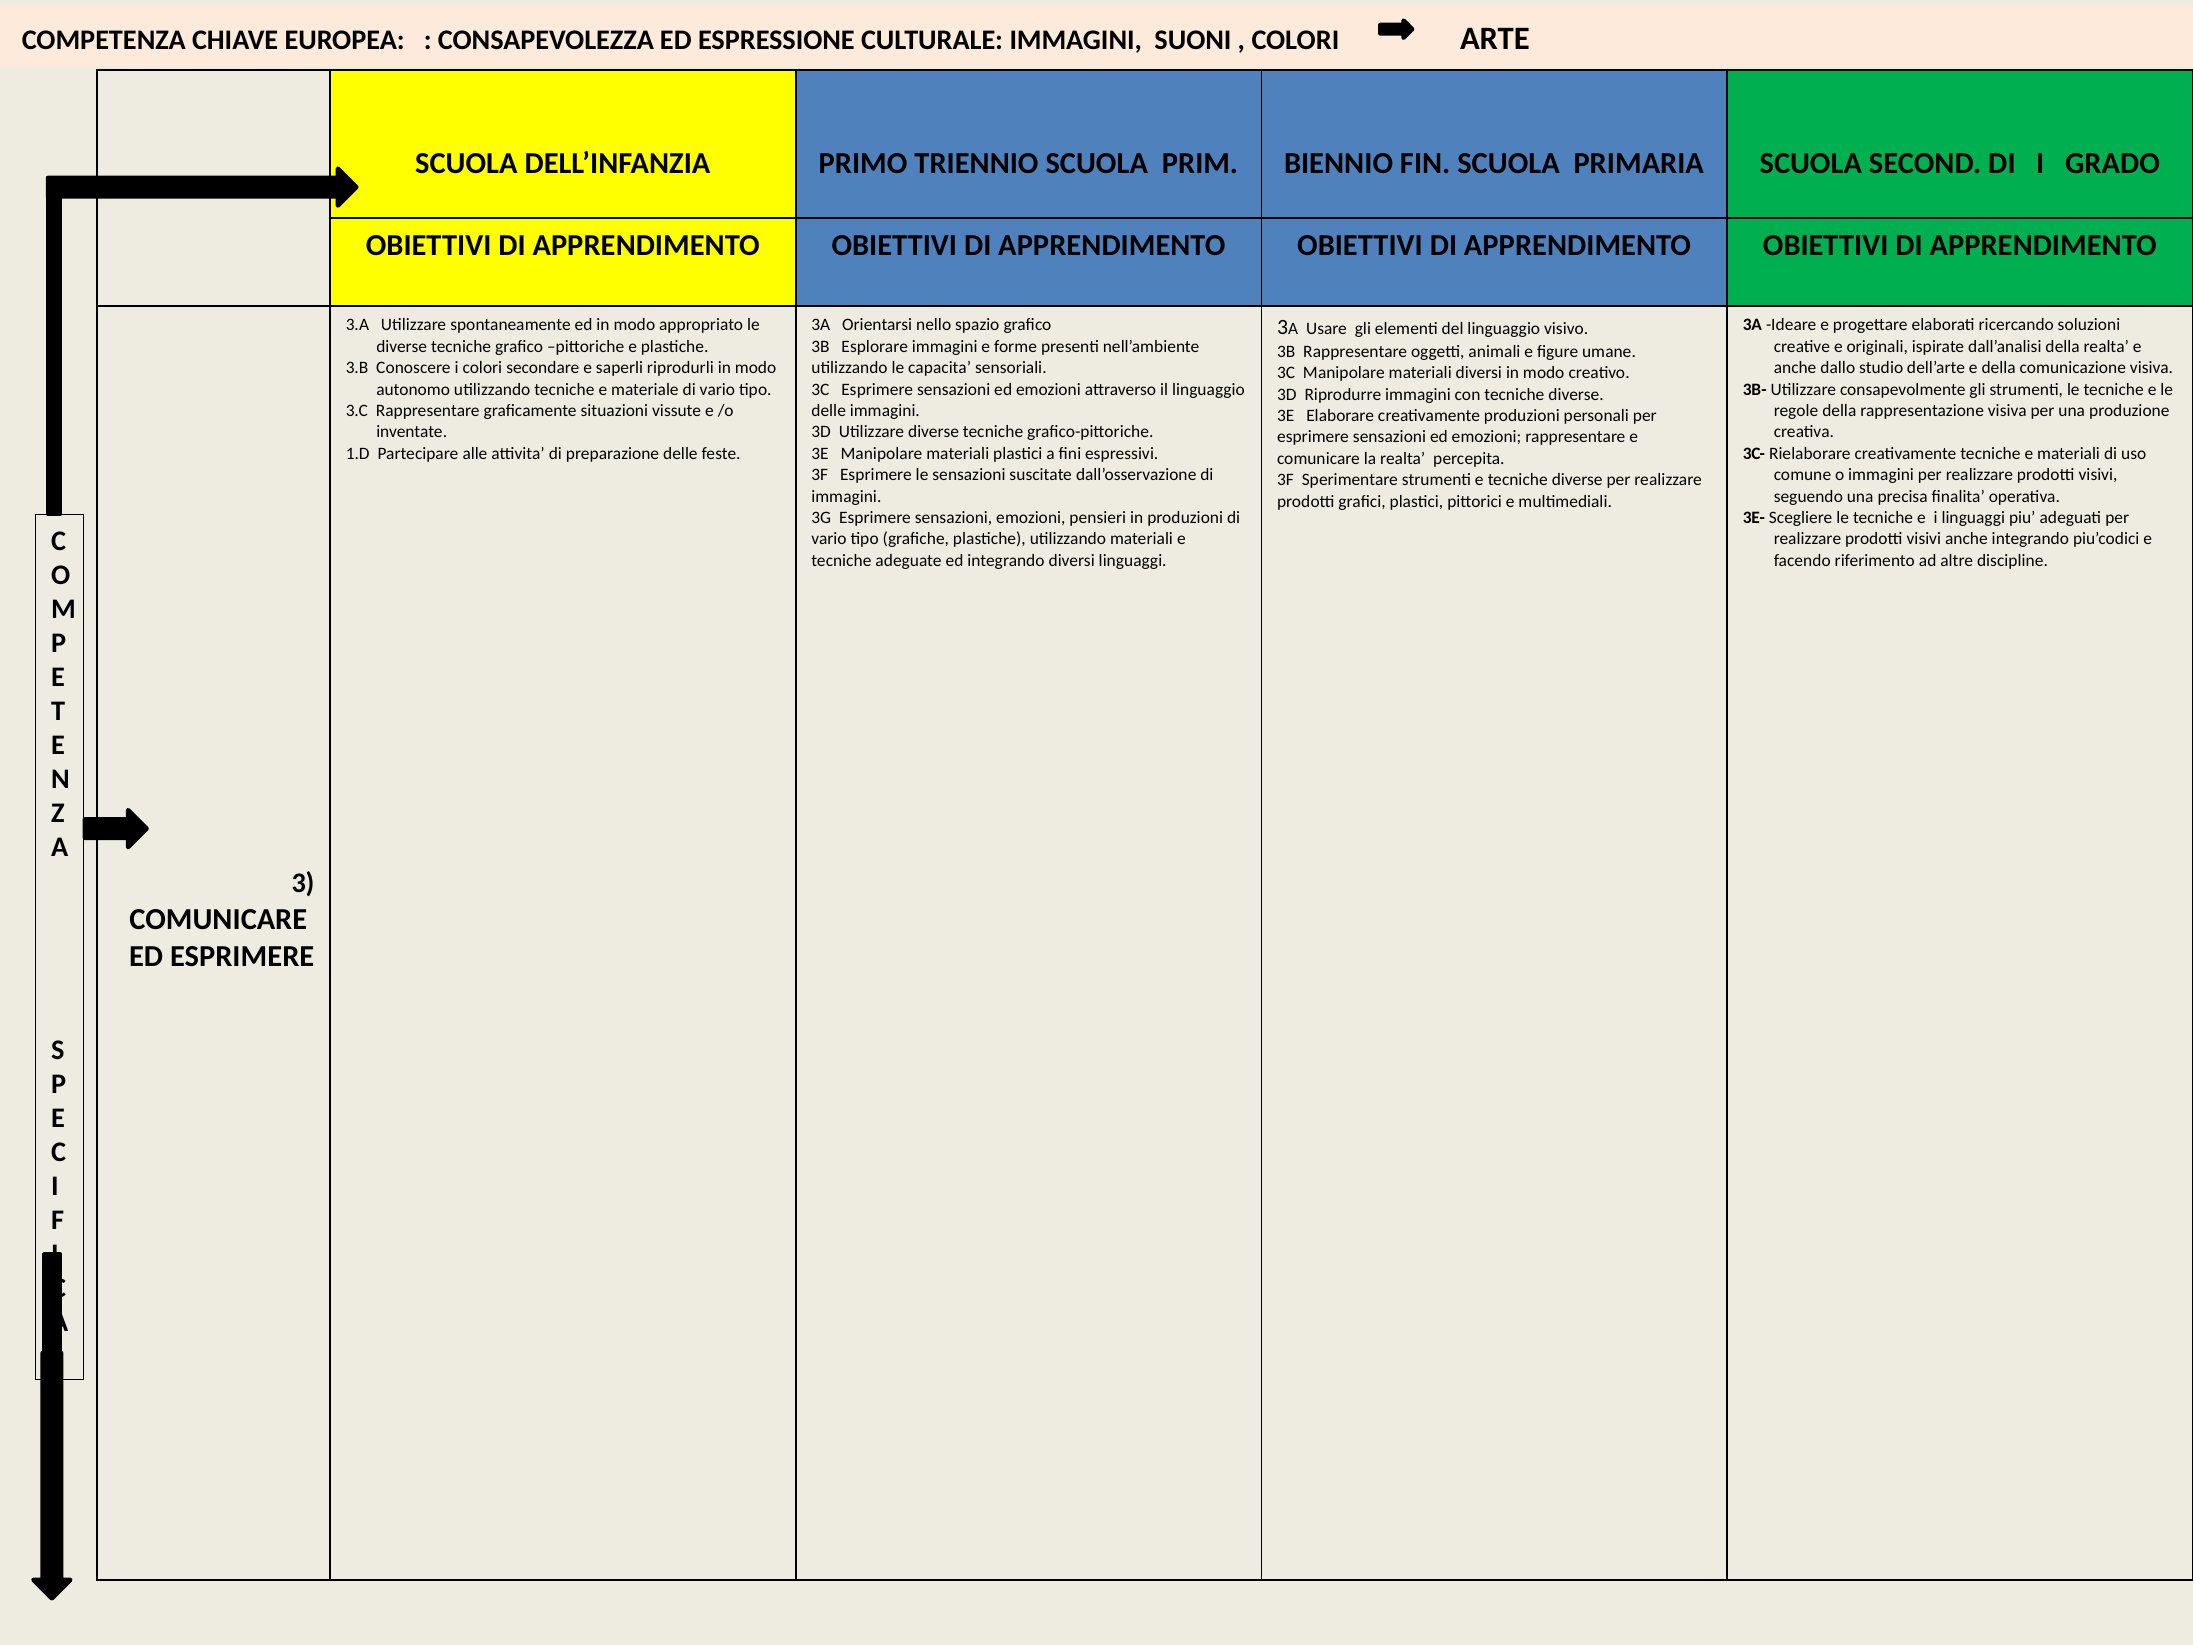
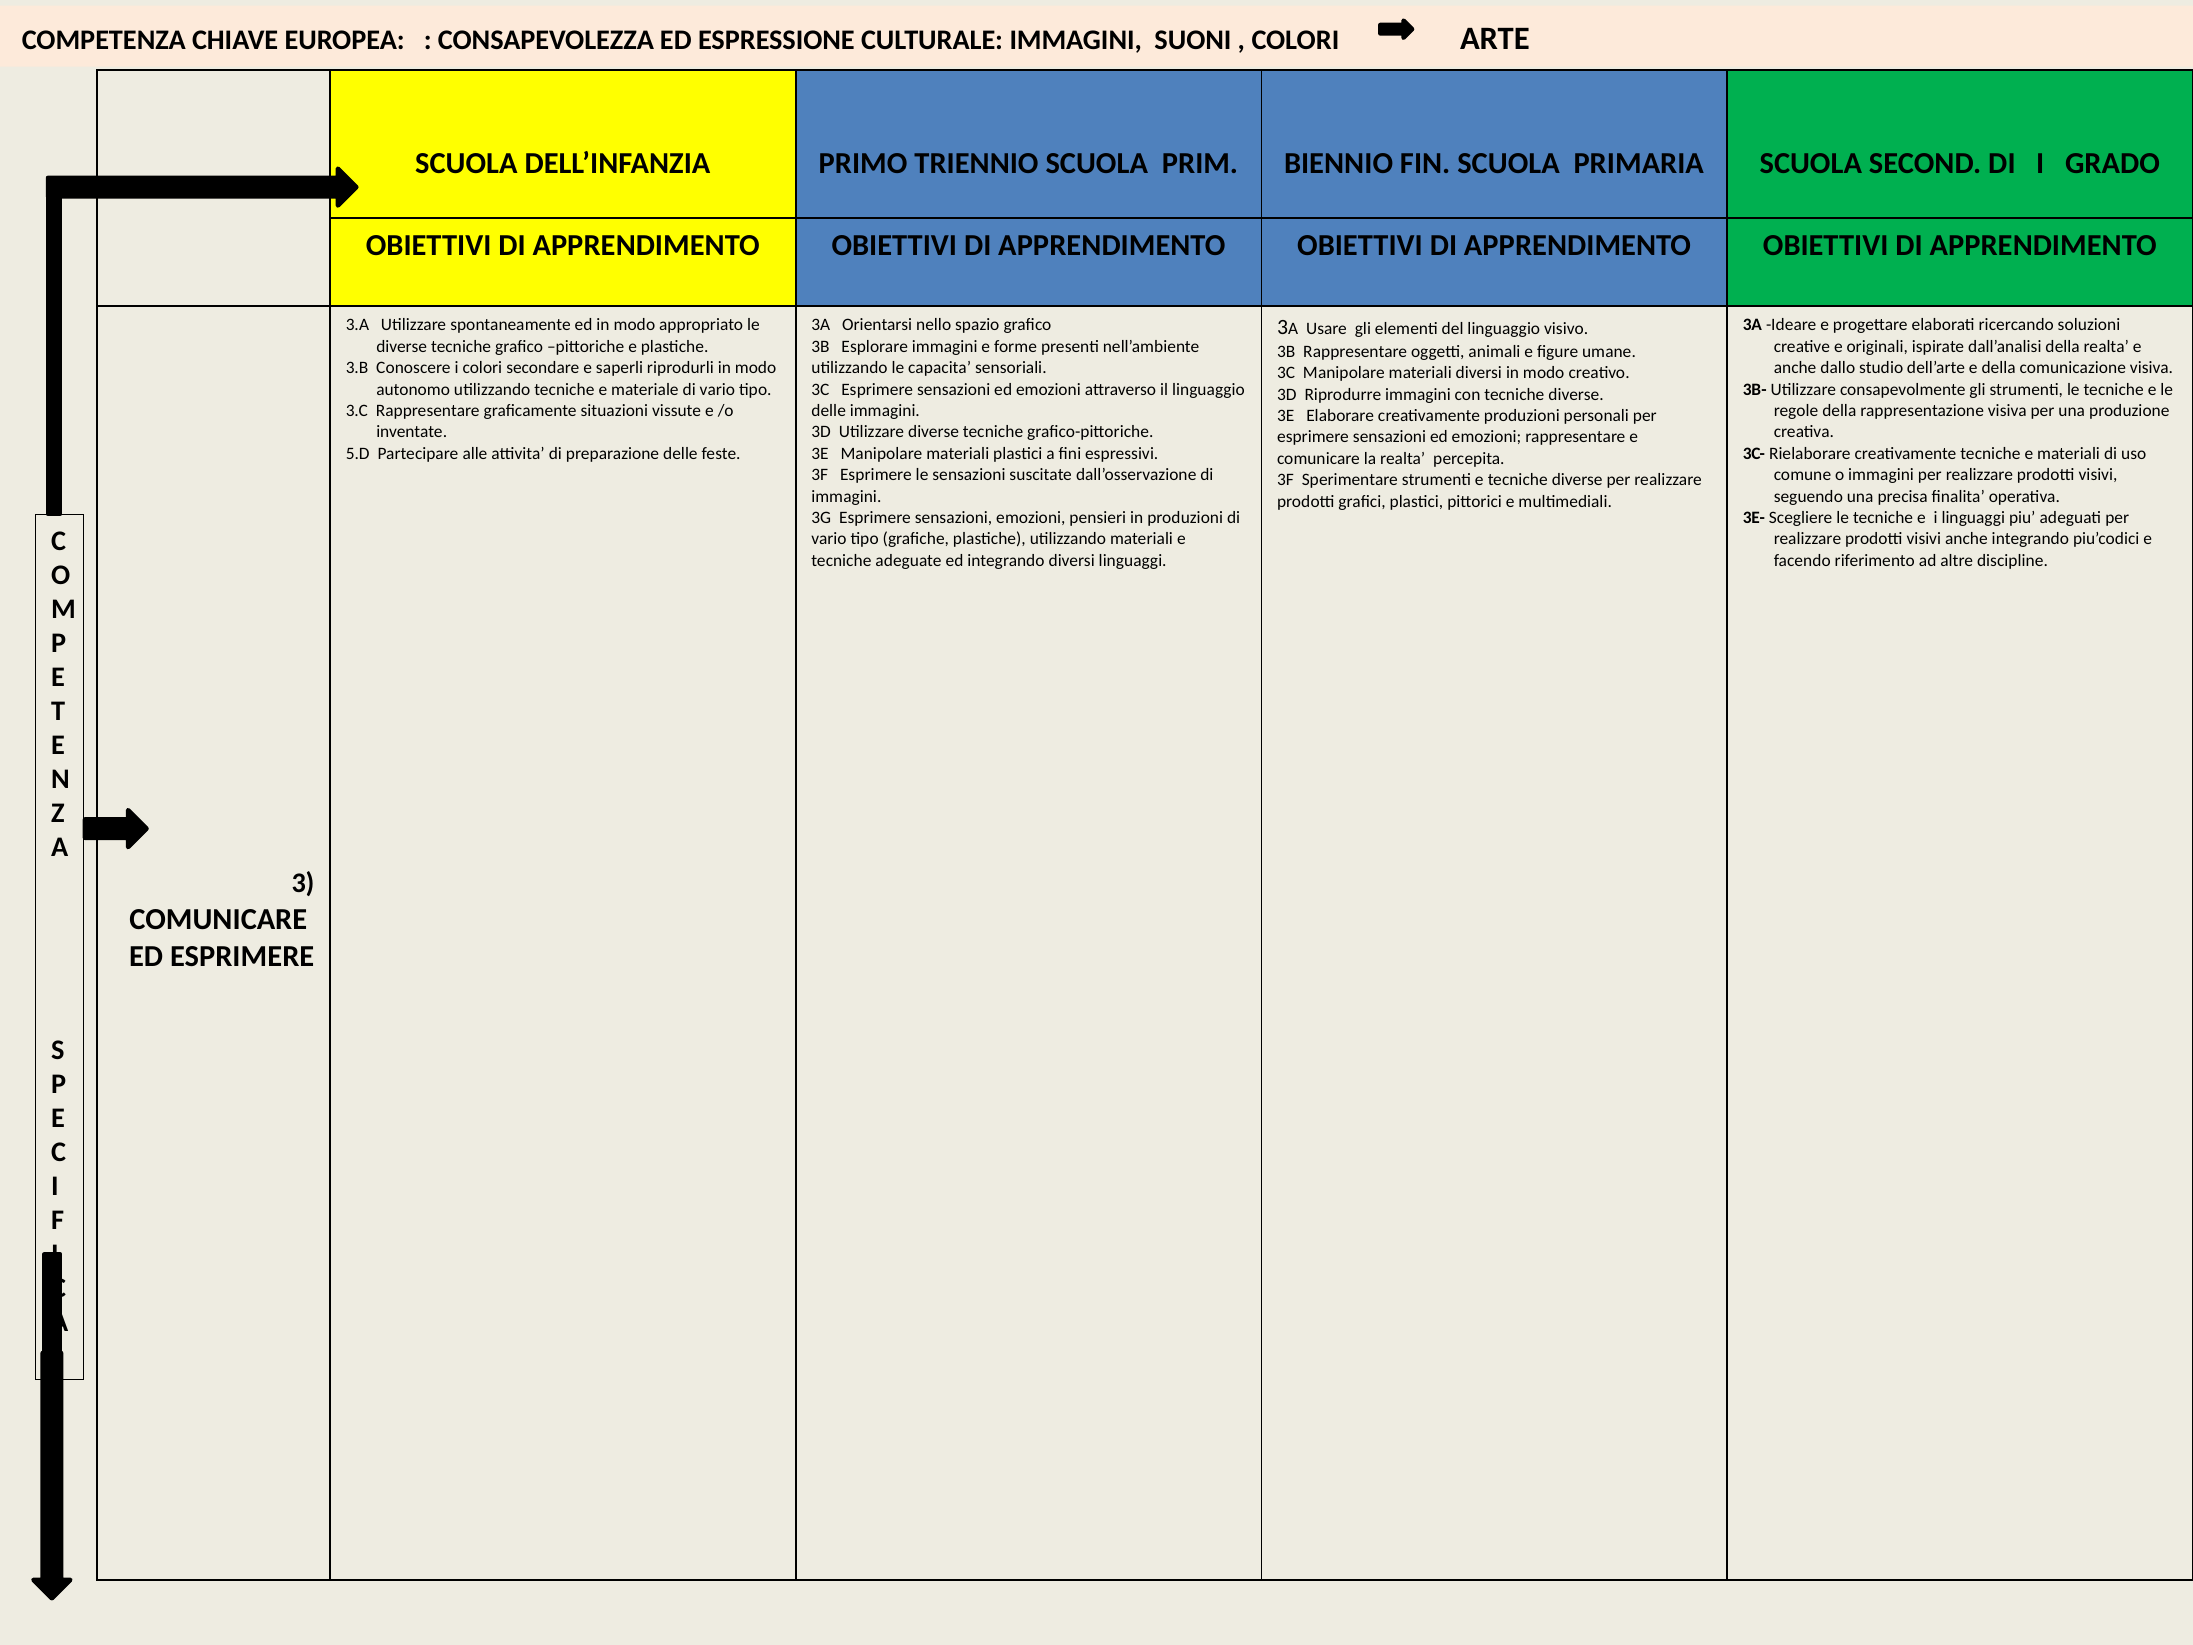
1.D: 1.D -> 5.D
